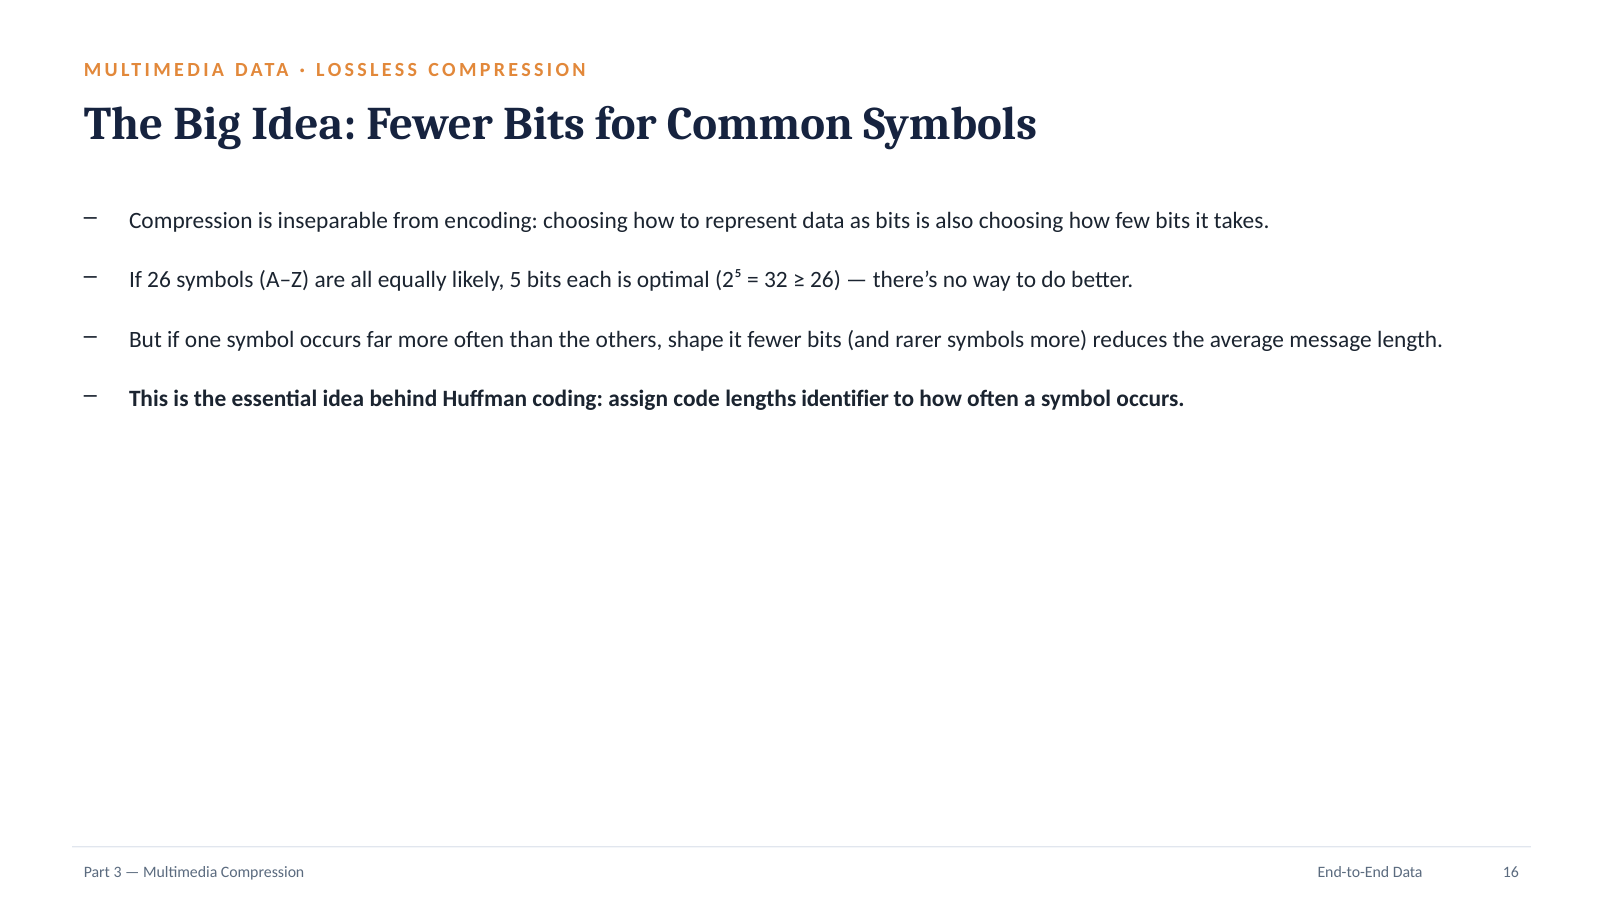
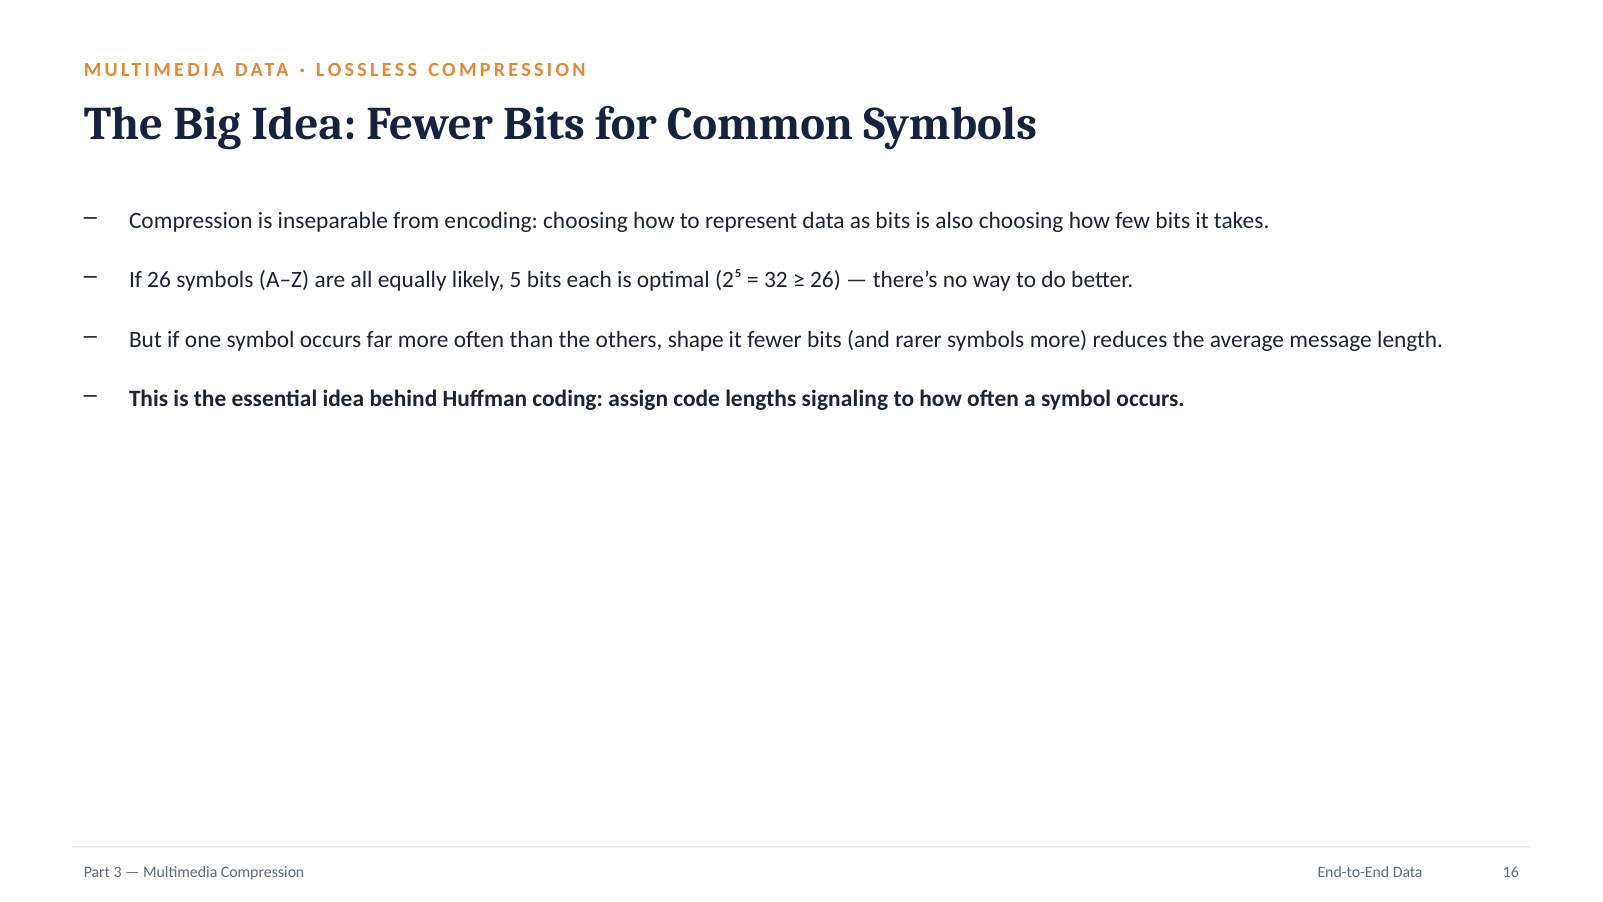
identifier: identifier -> signaling
